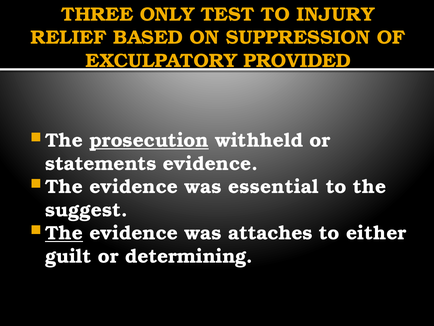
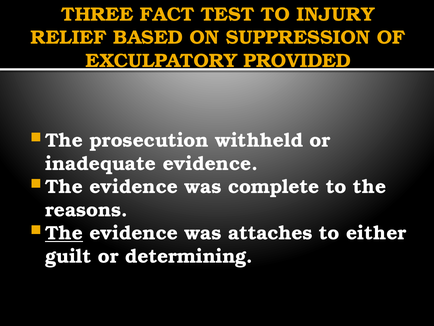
ONLY: ONLY -> FACT
prosecution underline: present -> none
statements: statements -> inadequate
essential: essential -> complete
suggest: suggest -> reasons
